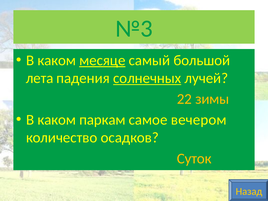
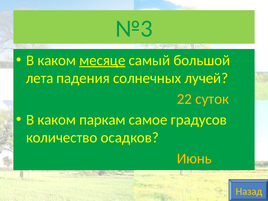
солнечных underline: present -> none
зимы: зимы -> суток
вечером: вечером -> градусов
Суток: Суток -> Июнь
